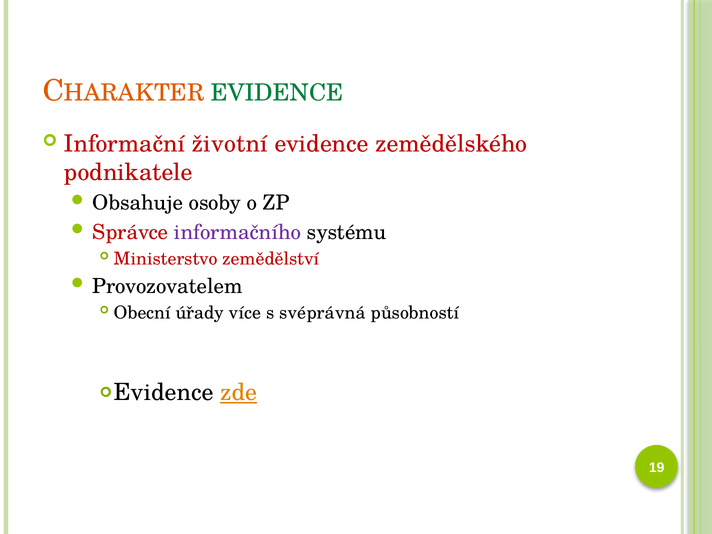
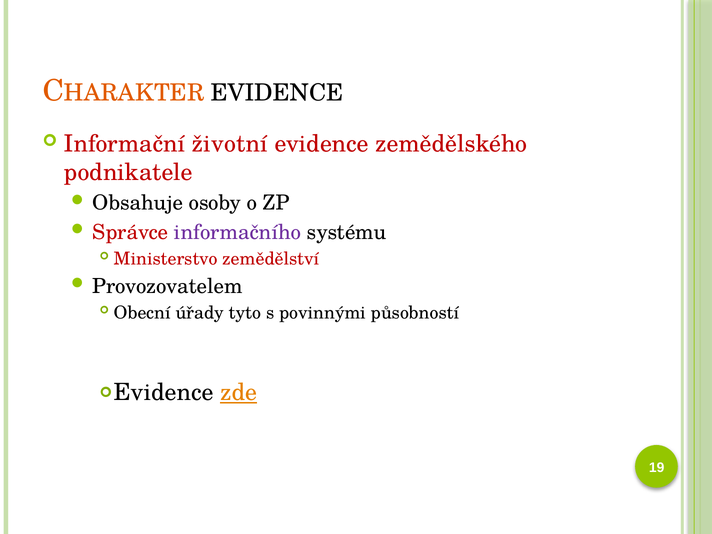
EVIDENCE at (277, 93) colour: green -> black
více: více -> tyto
svéprávná: svéprávná -> povinnými
